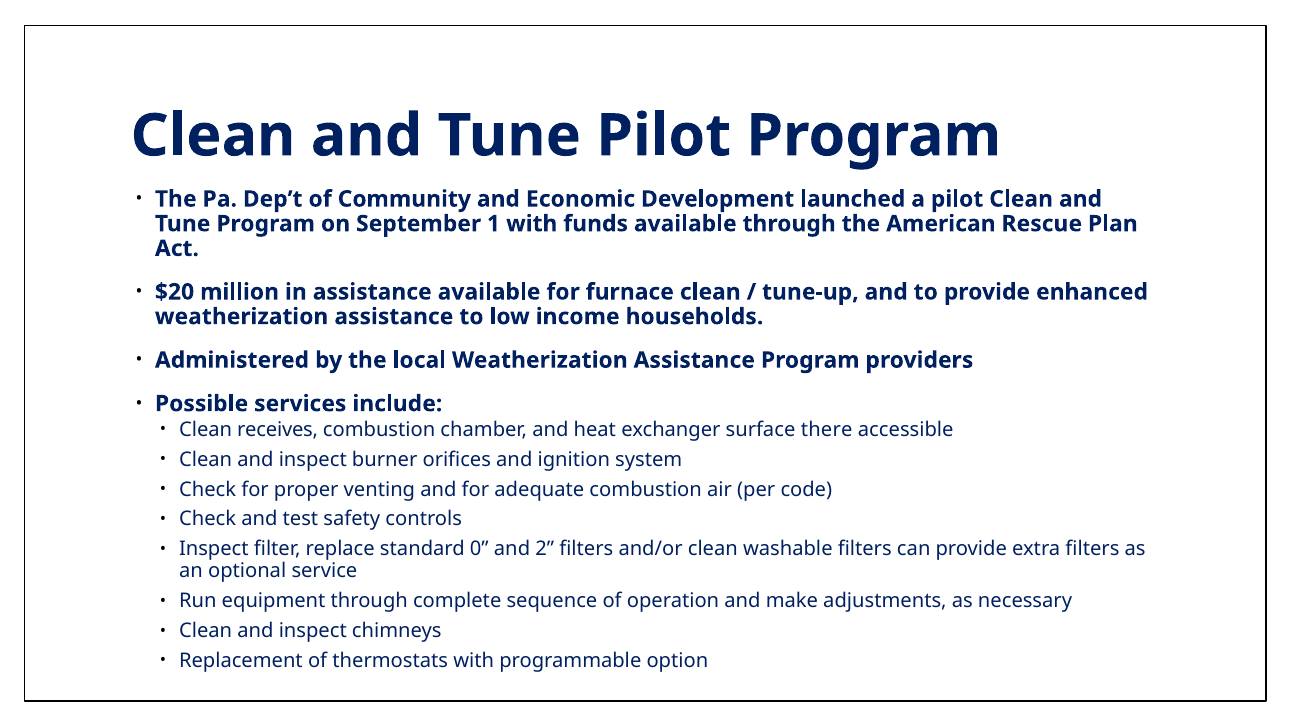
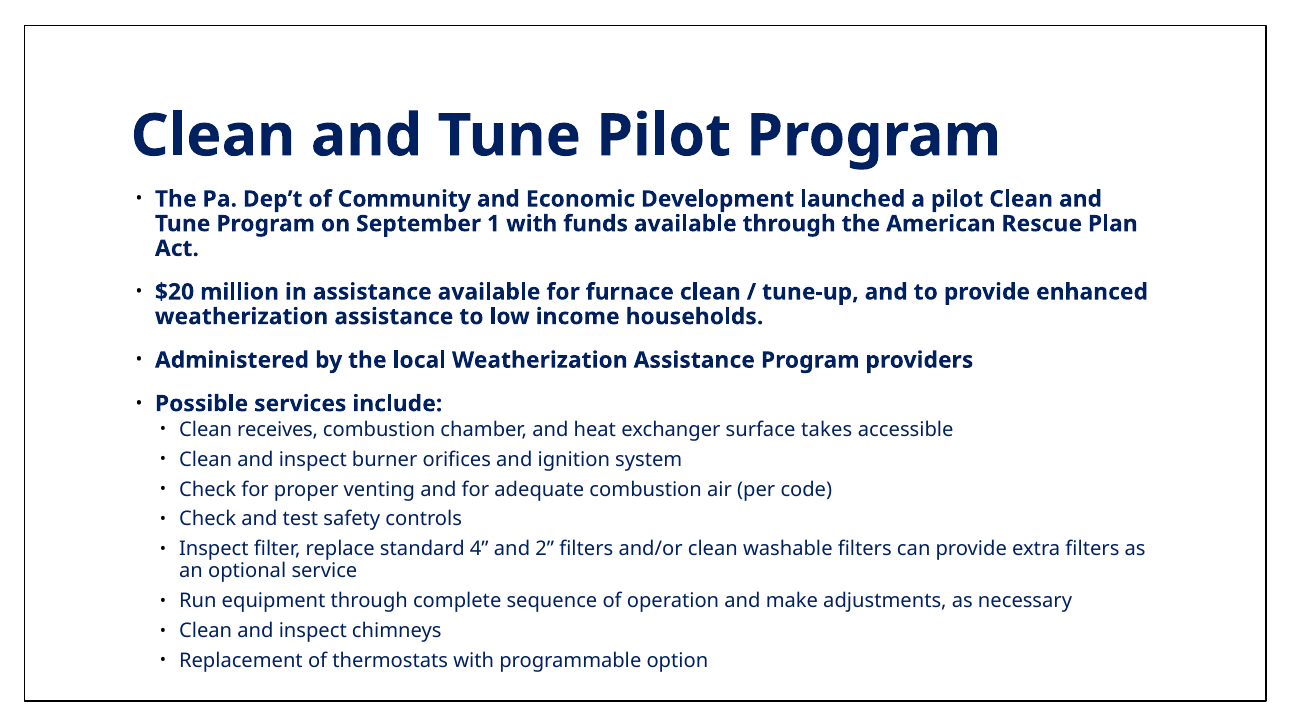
there: there -> takes
0: 0 -> 4
